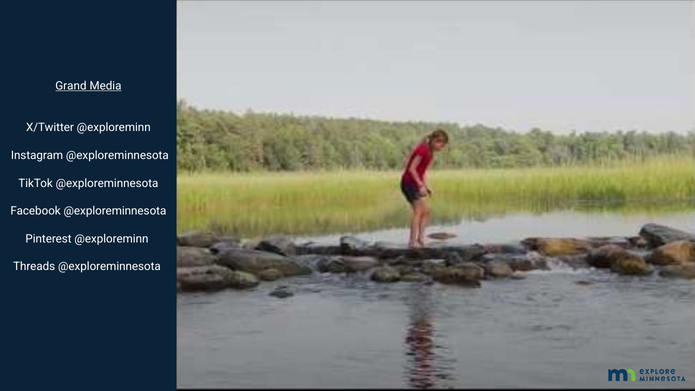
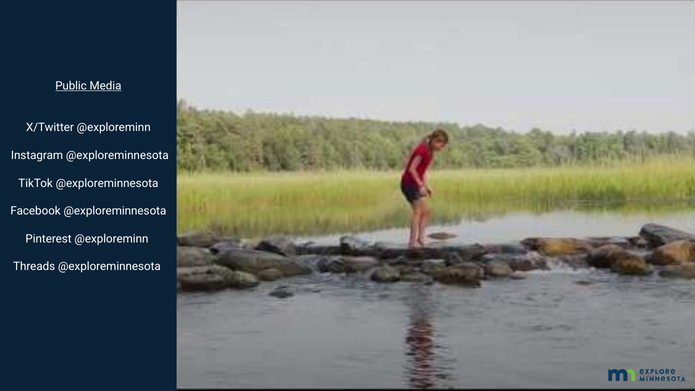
Grand: Grand -> Public
